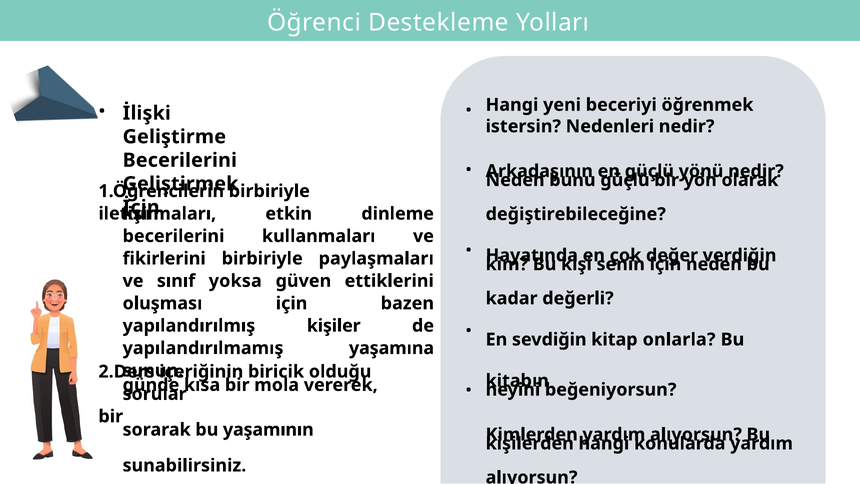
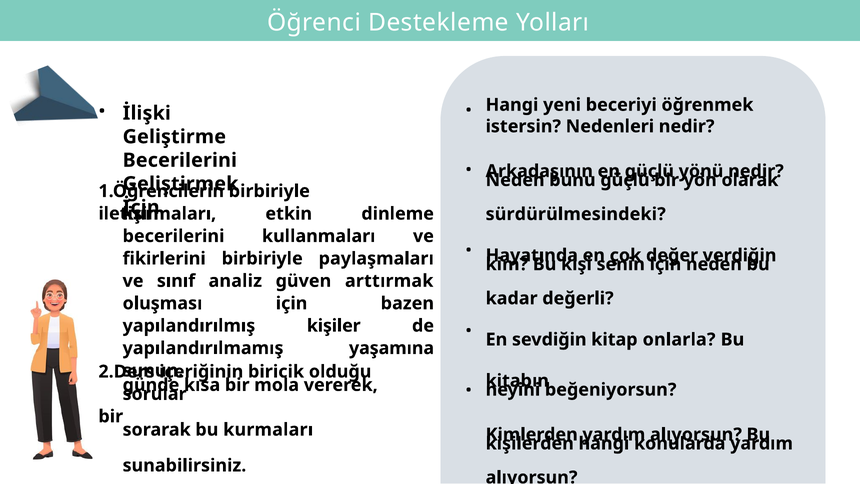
değiştirebileceğine: değiştirebileceğine -> sürdürülmesindeki
yoksa: yoksa -> analiz
ettiklerini: ettiklerini -> arttırmak
bu yaşamının: yaşamının -> kurmaları
